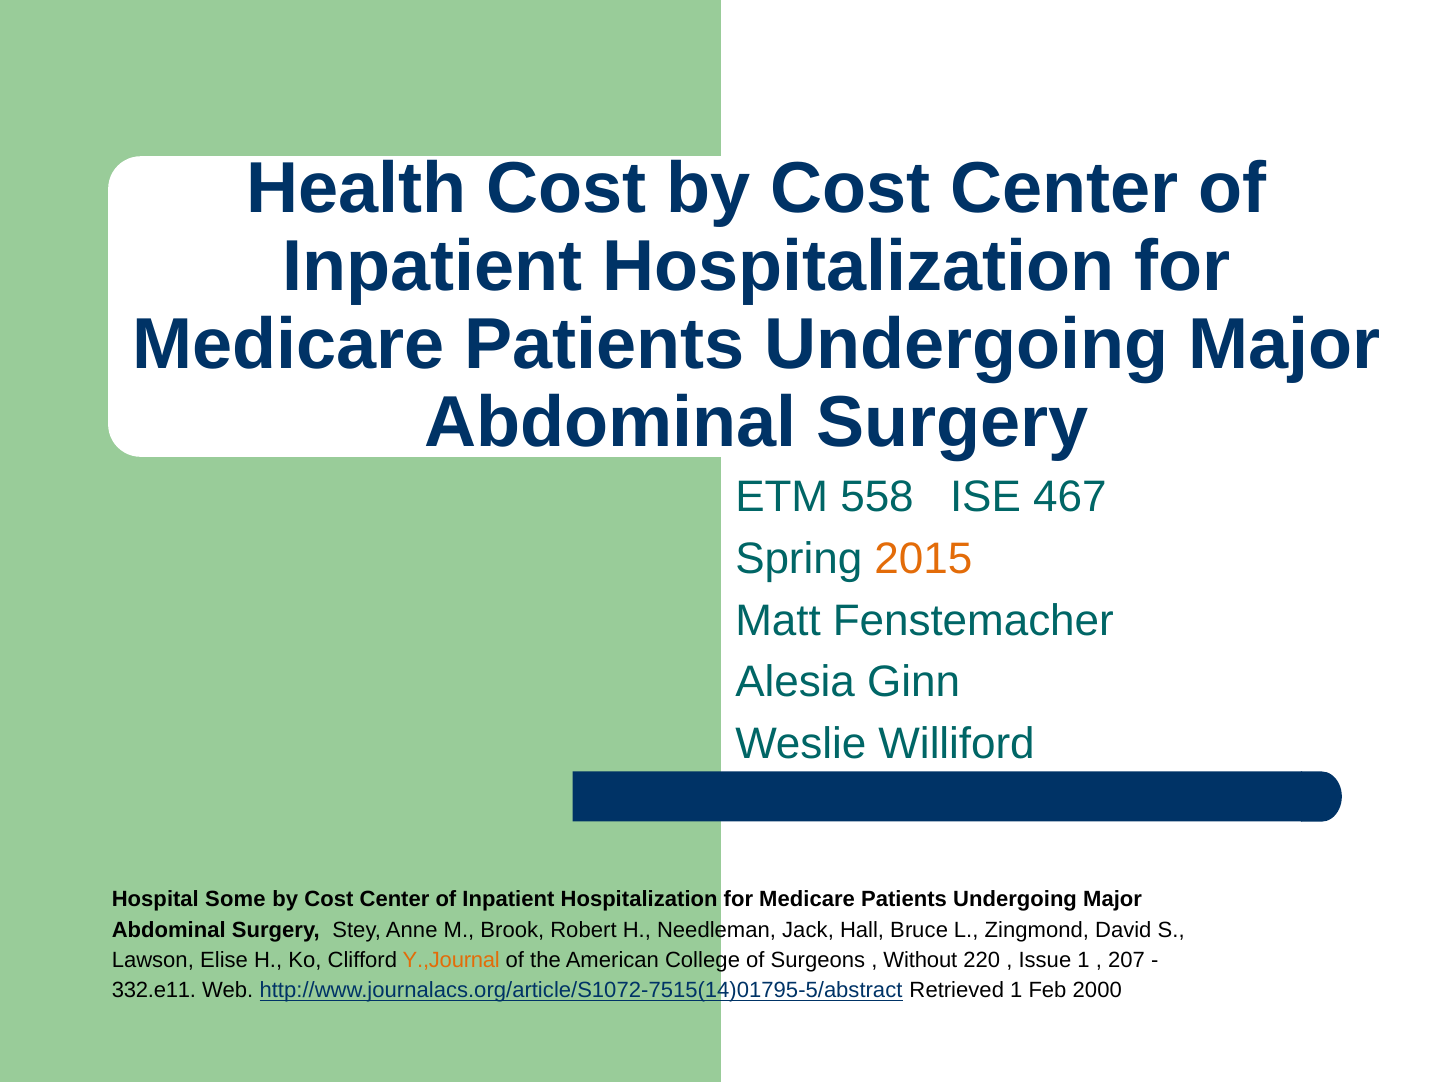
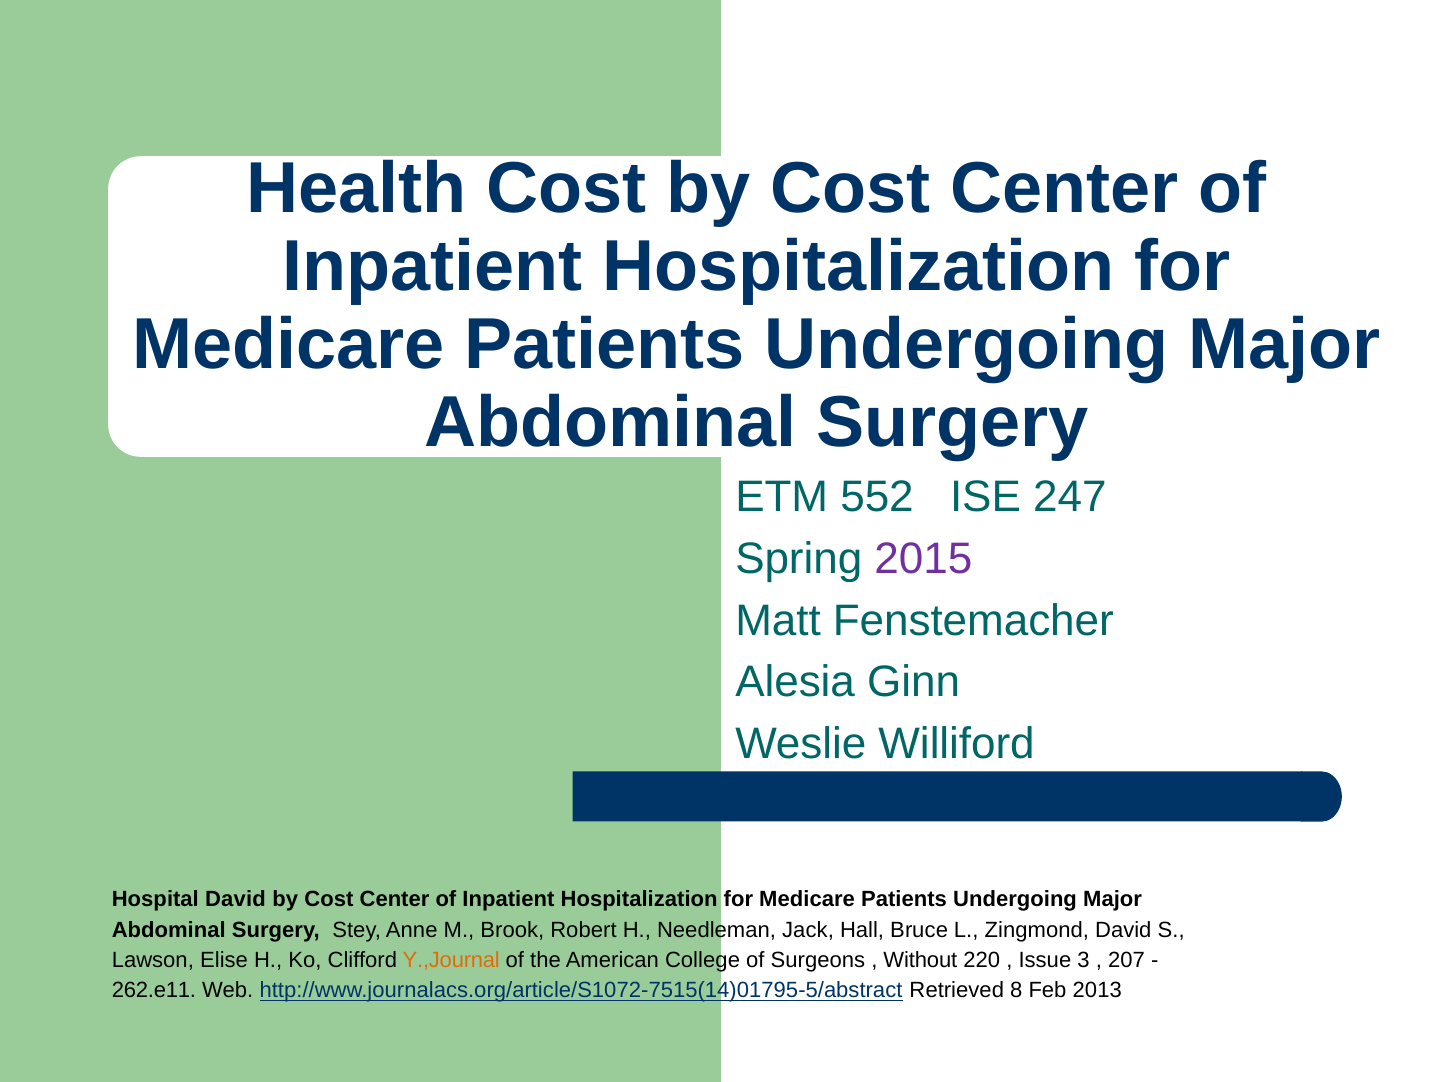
558: 558 -> 552
467: 467 -> 247
2015 colour: orange -> purple
Hospital Some: Some -> David
Issue 1: 1 -> 3
332.e11: 332.e11 -> 262.e11
Retrieved 1: 1 -> 8
2000: 2000 -> 2013
